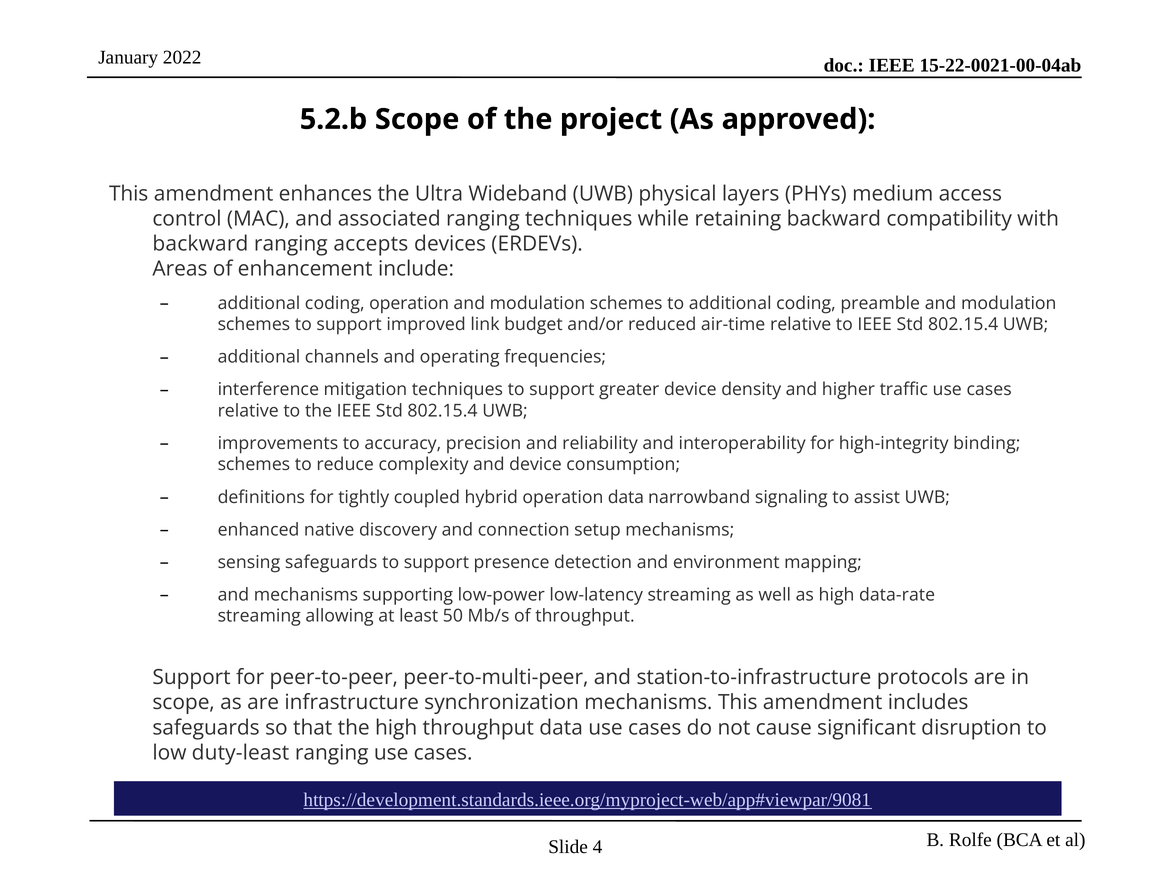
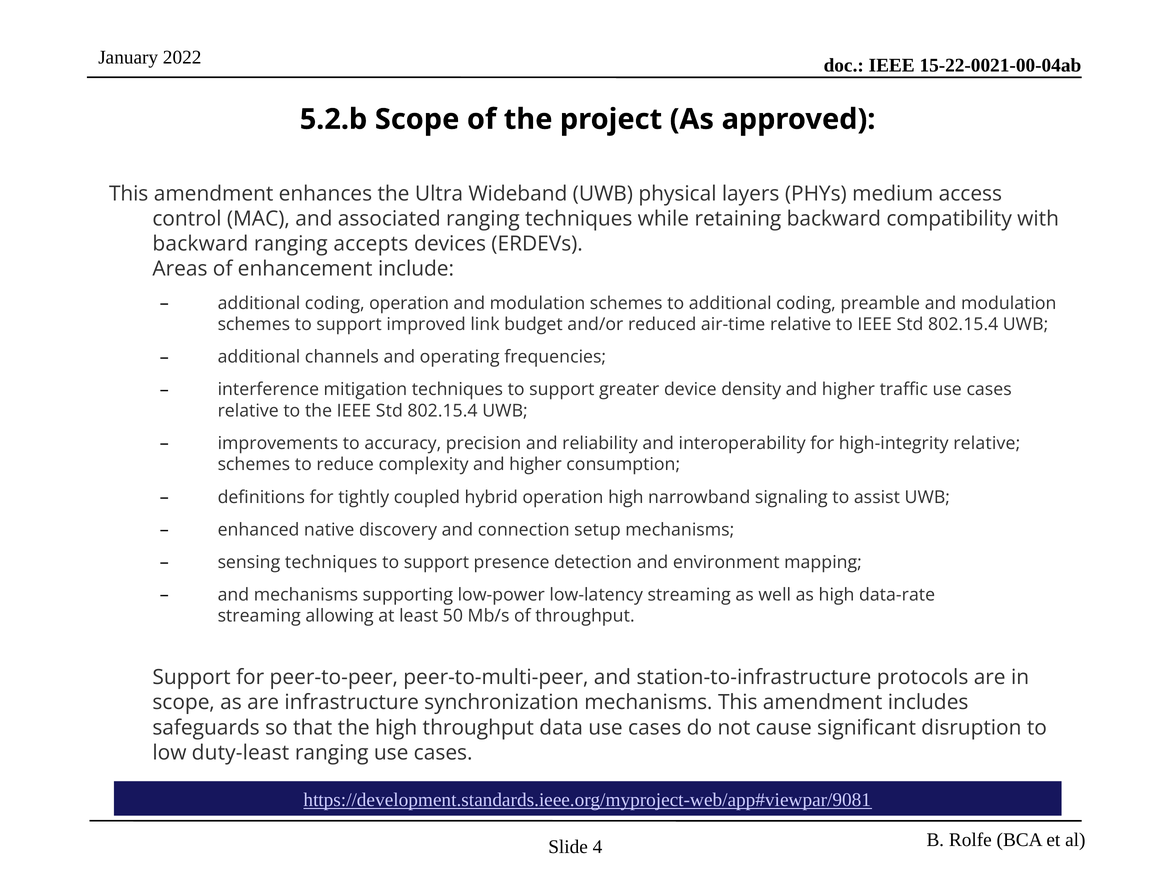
high-integrity binding: binding -> relative
complexity and device: device -> higher
operation data: data -> high
sensing safeguards: safeguards -> techniques
